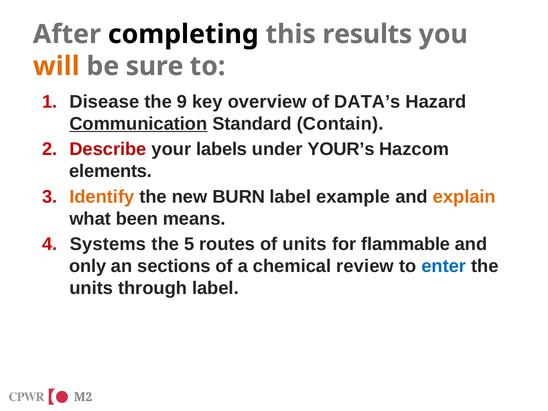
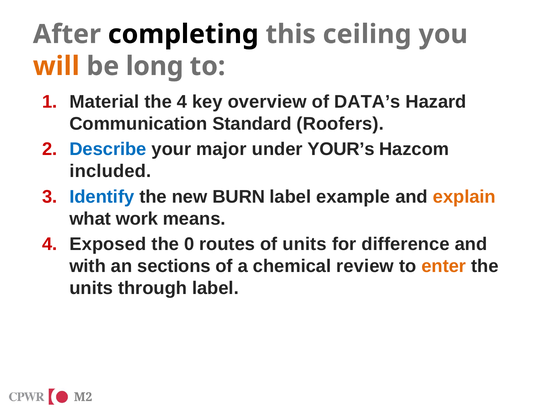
results: results -> ceiling
sure: sure -> long
Disease: Disease -> Material
the 9: 9 -> 4
Communication underline: present -> none
Contain: Contain -> Roofers
Describe colour: red -> blue
labels: labels -> major
elements: elements -> included
Identify colour: orange -> blue
been: been -> work
Systems: Systems -> Exposed
5: 5 -> 0
flammable: flammable -> difference
only: only -> with
enter colour: blue -> orange
